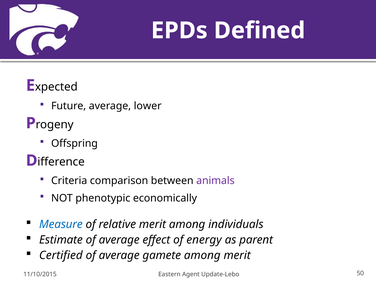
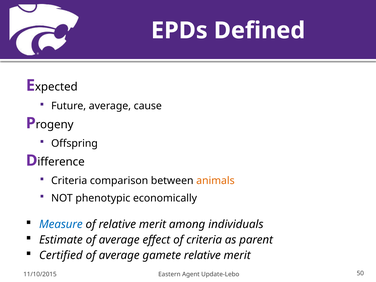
lower: lower -> cause
animals colour: purple -> orange
of energy: energy -> criteria
gamete among: among -> relative
